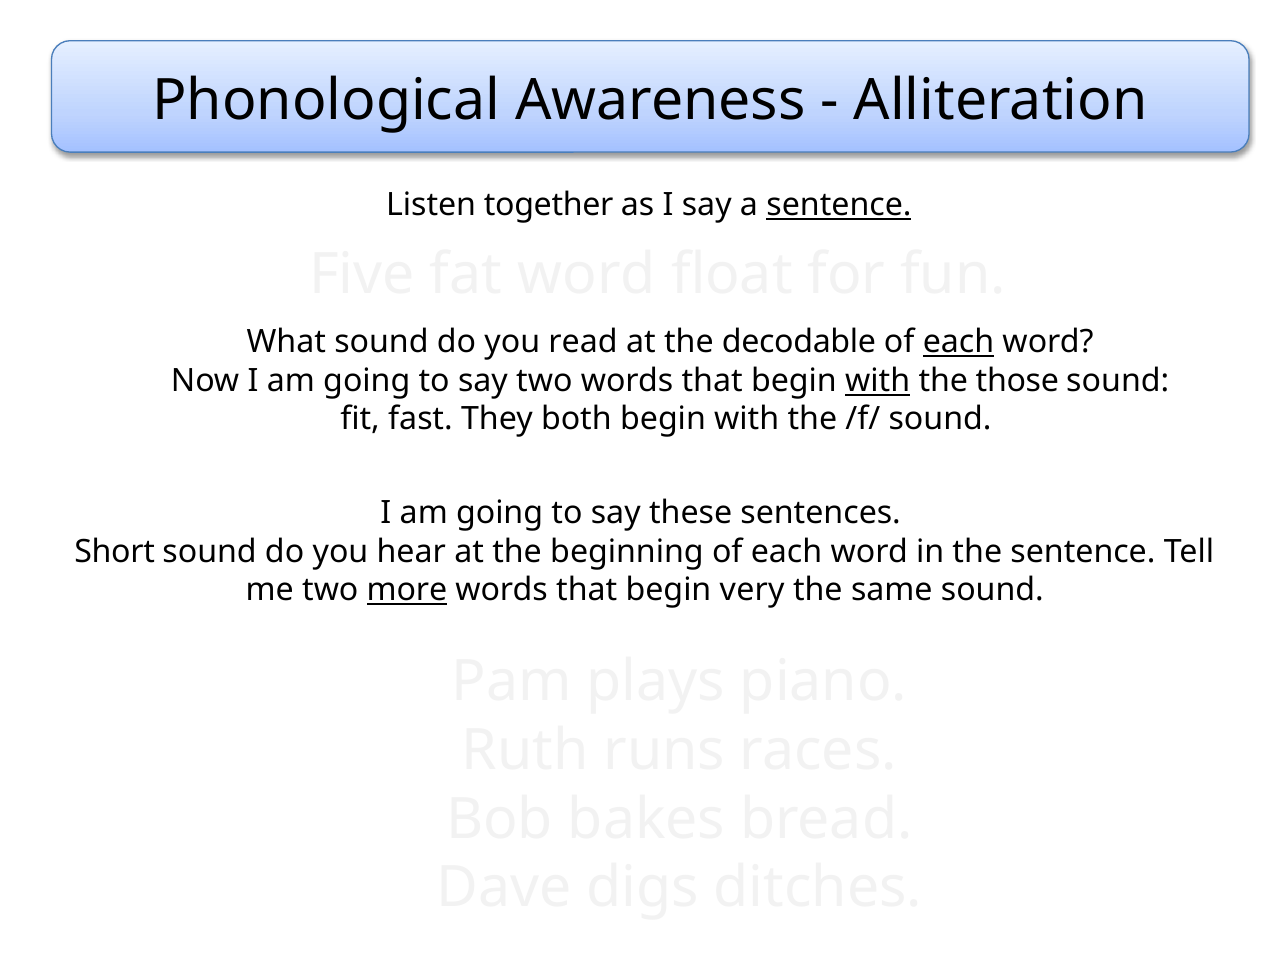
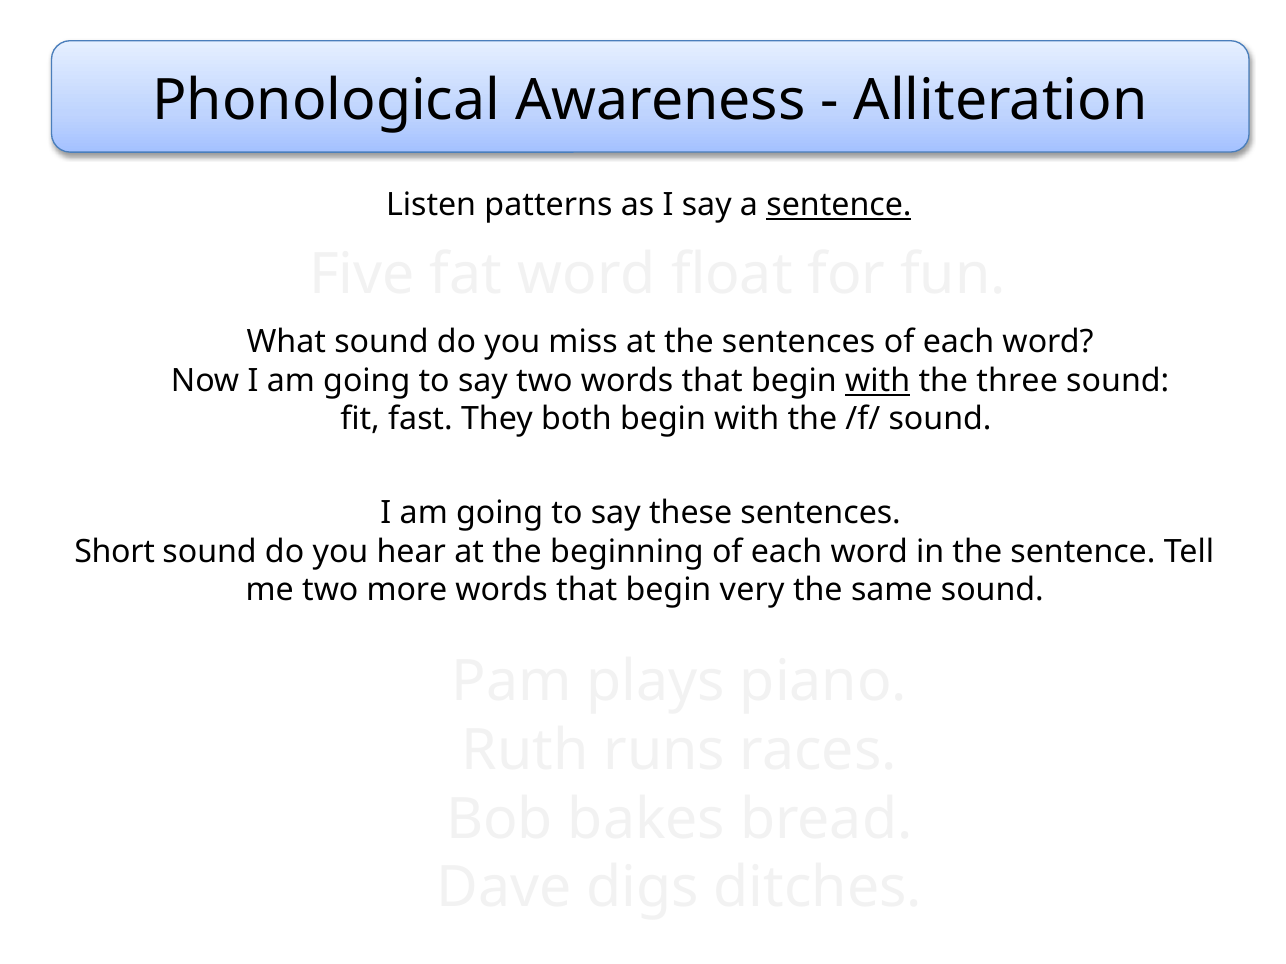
together: together -> patterns
read: read -> miss
the decodable: decodable -> sentences
each at (958, 342) underline: present -> none
those: those -> three
more underline: present -> none
